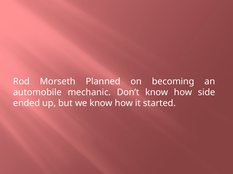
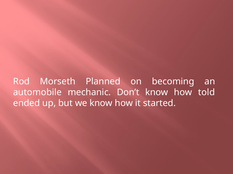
side: side -> told
